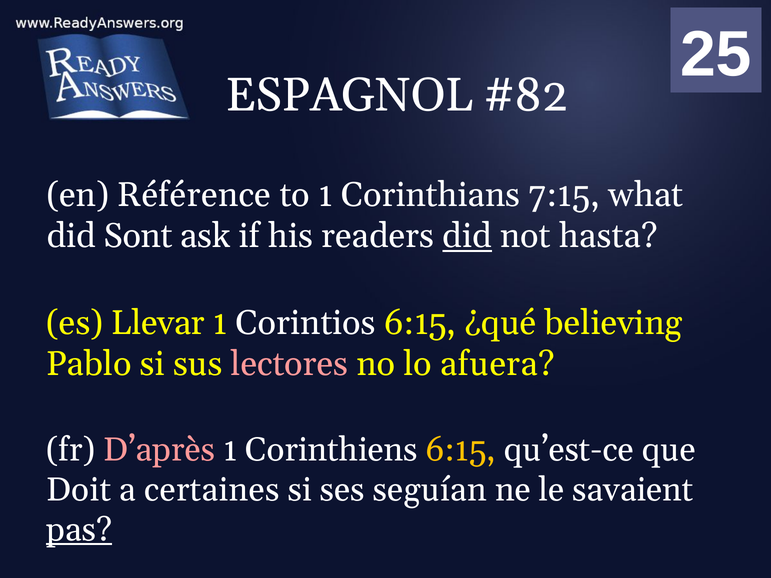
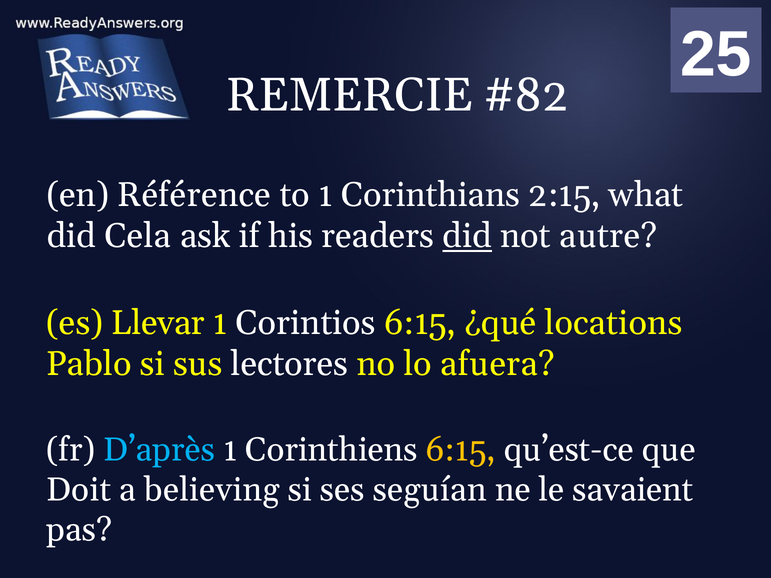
ESPAGNOL: ESPAGNOL -> REMERCIE
7:15: 7:15 -> 2:15
Sont: Sont -> Cela
hasta: hasta -> autre
believing: believing -> locations
lectores colour: pink -> white
D’après colour: pink -> light blue
certaines: certaines -> believing
pas underline: present -> none
